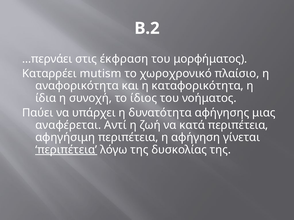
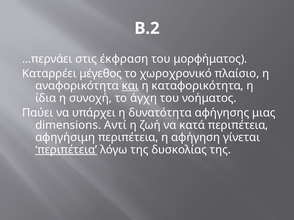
mutism: mutism -> μέγεθος
και underline: none -> present
ίδιος: ίδιος -> άγχη
αναφέρεται: αναφέρεται -> dimensions
